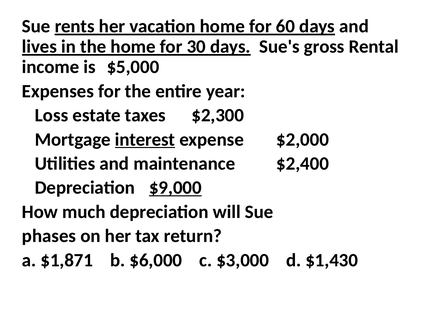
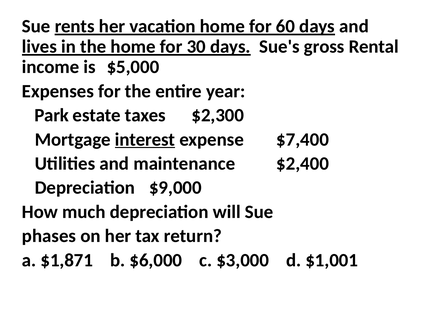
Loss: Loss -> Park
$2,000: $2,000 -> $7,400
$9,000 underline: present -> none
$1,430: $1,430 -> $1,001
